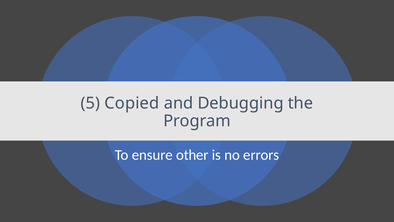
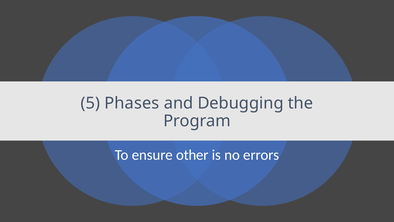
Copied: Copied -> Phases
